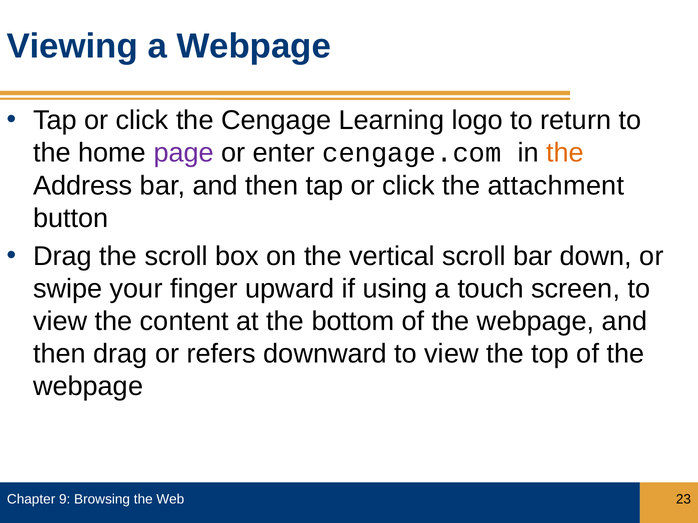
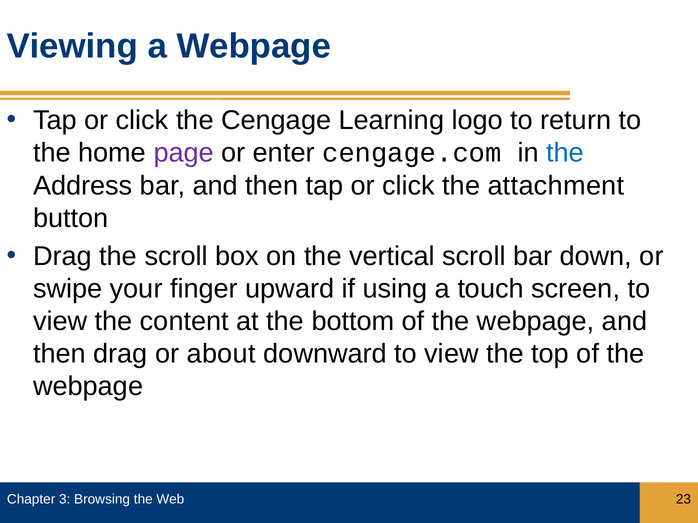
the at (565, 153) colour: orange -> blue
refers: refers -> about
9: 9 -> 3
